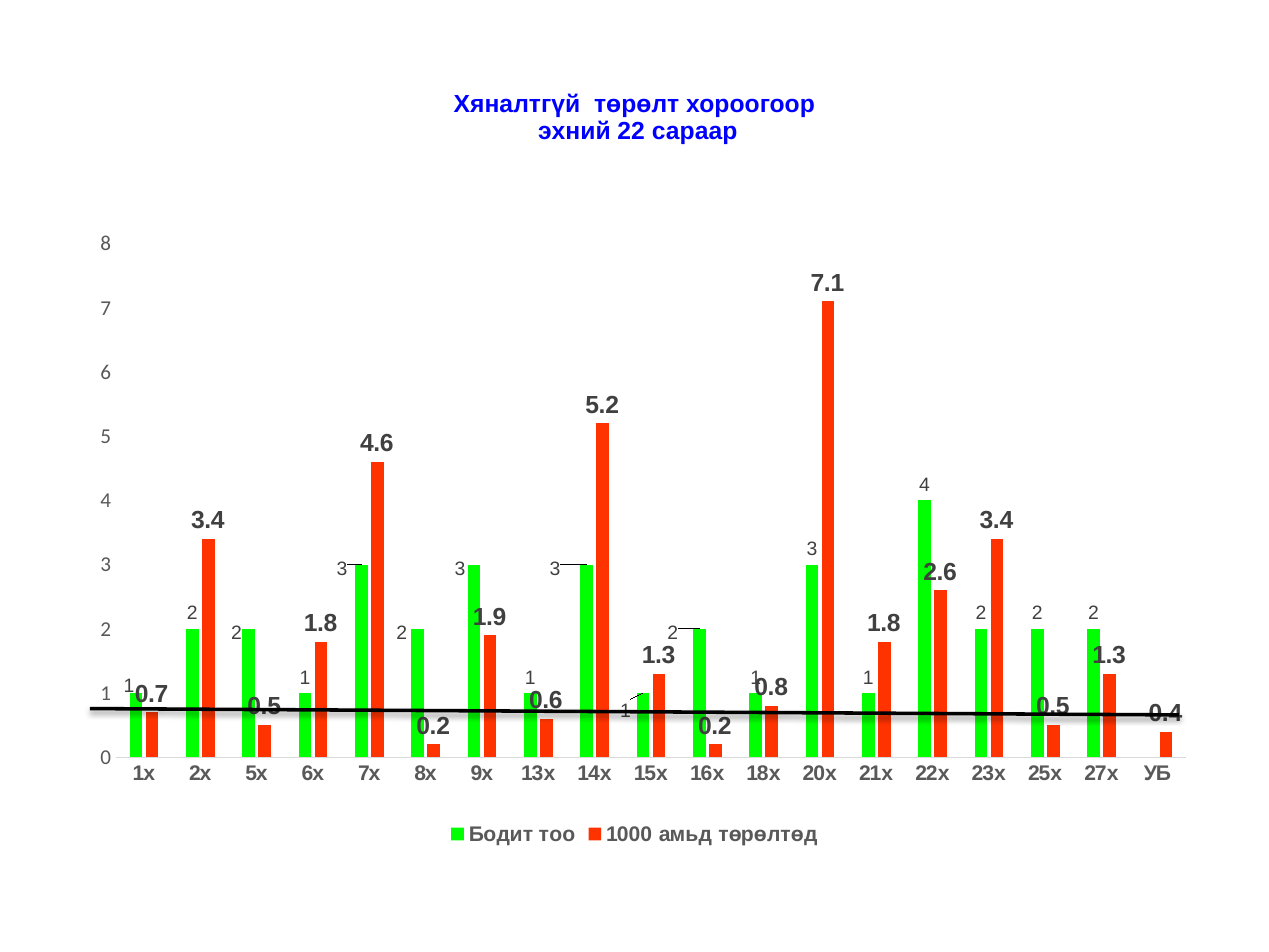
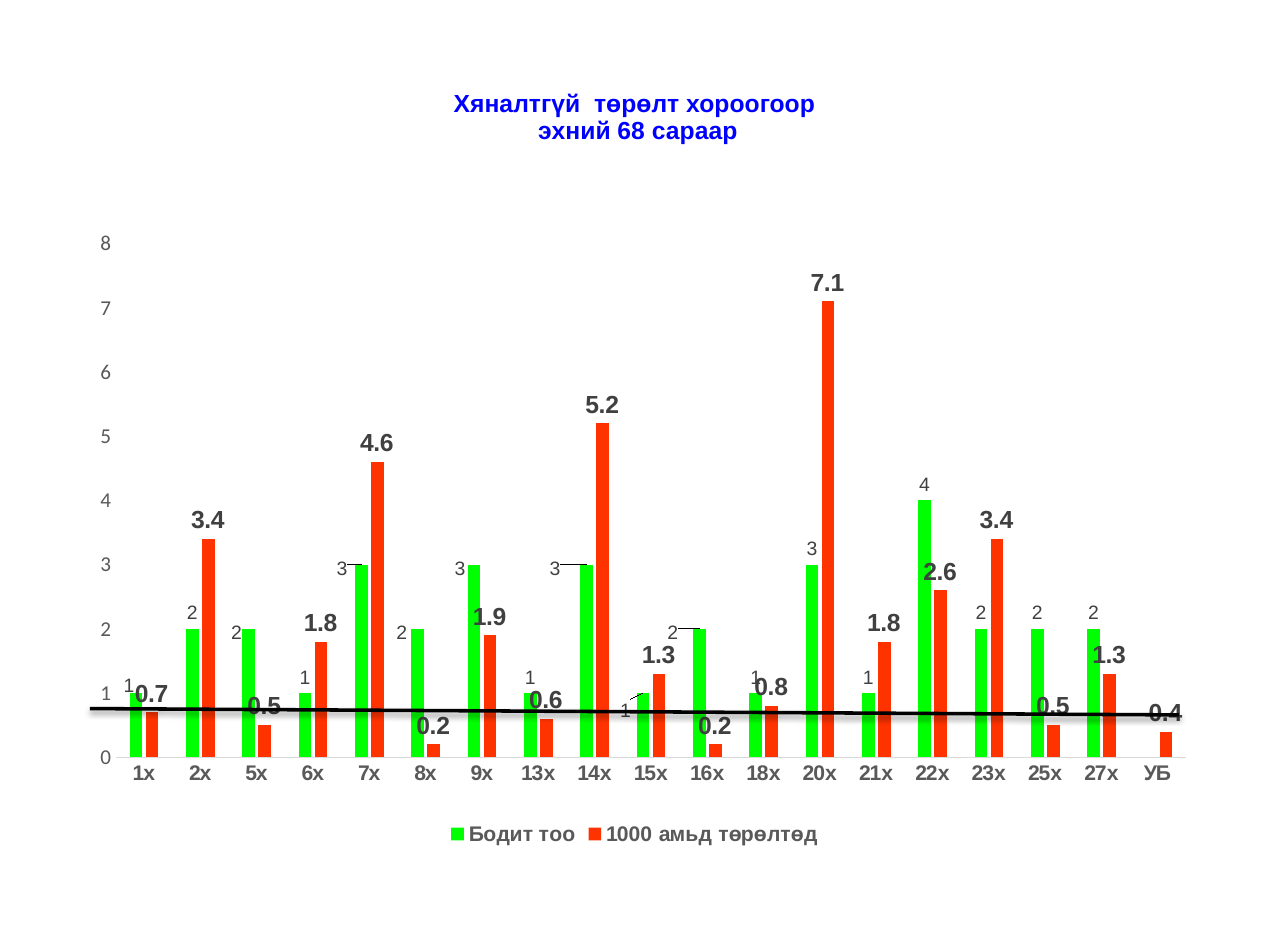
22: 22 -> 68
